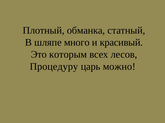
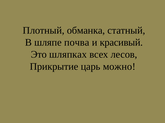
много: много -> почва
которым: которым -> шляпках
Процедуру: Процедуру -> Прикрытие
